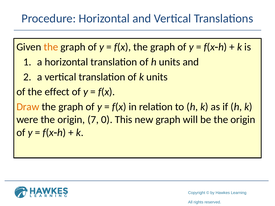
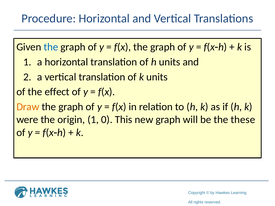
the at (51, 47) colour: orange -> blue
origin 7: 7 -> 1
be the origin: origin -> these
